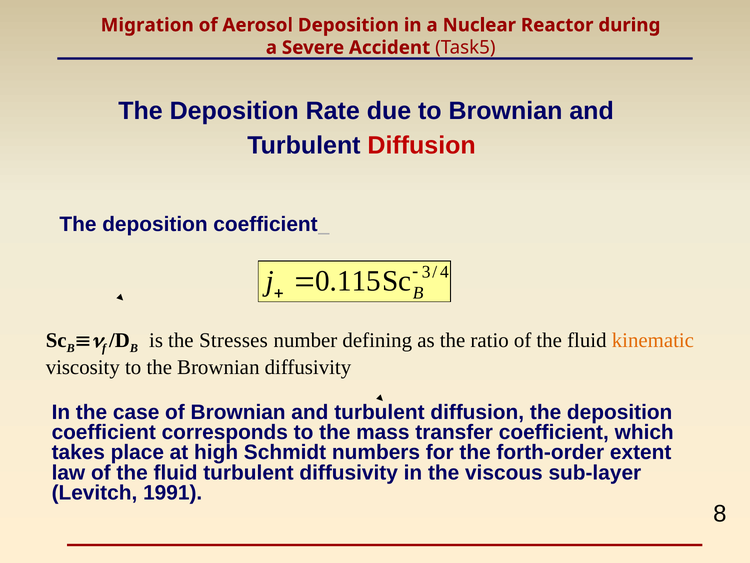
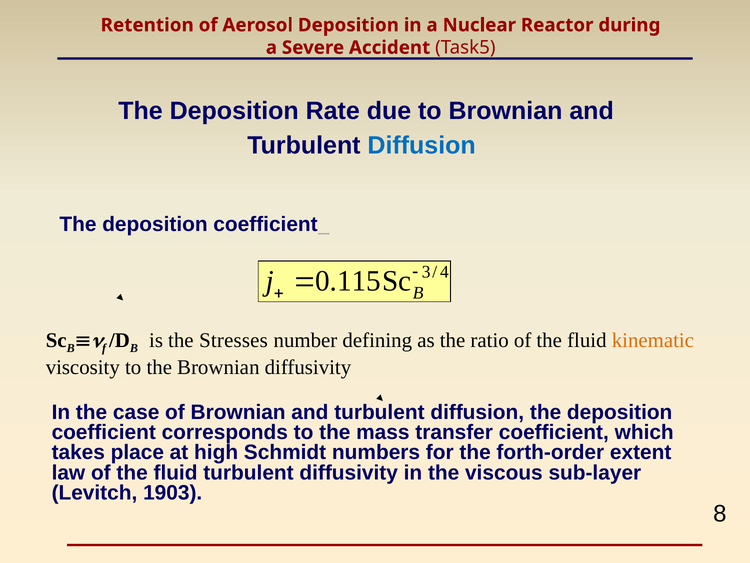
Migration: Migration -> Retention
Diffusion at (422, 145) colour: red -> blue
1991: 1991 -> 1903
